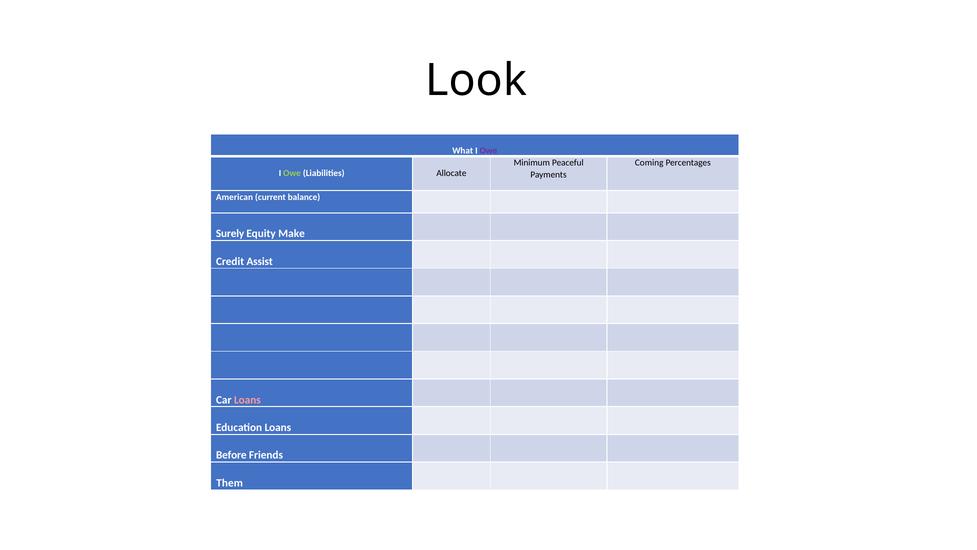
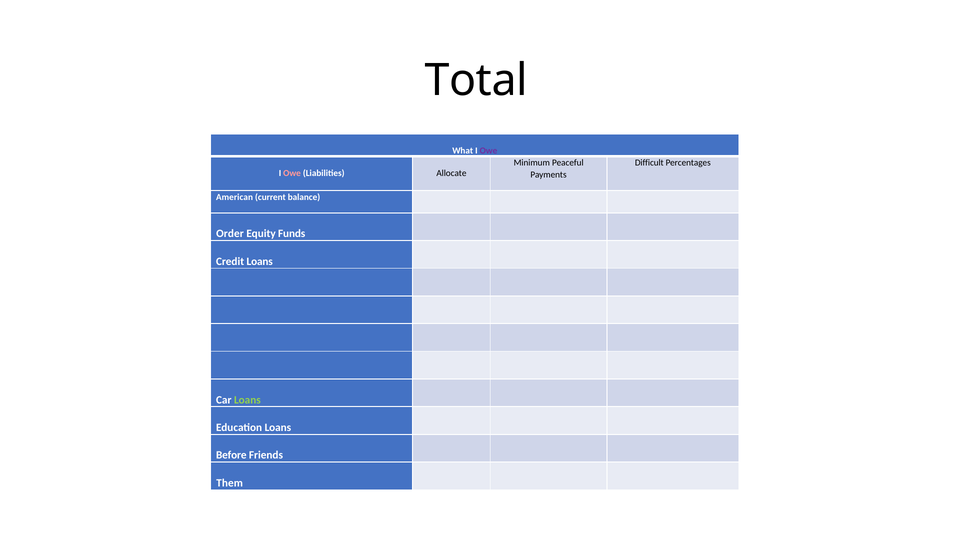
Look: Look -> Total
Coming: Coming -> Difficult
Owe at (292, 173) colour: light green -> pink
Surely: Surely -> Order
Make: Make -> Funds
Credit Assist: Assist -> Loans
Loans at (247, 400) colour: pink -> light green
